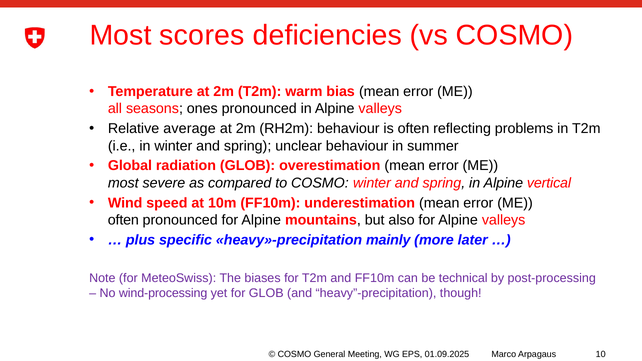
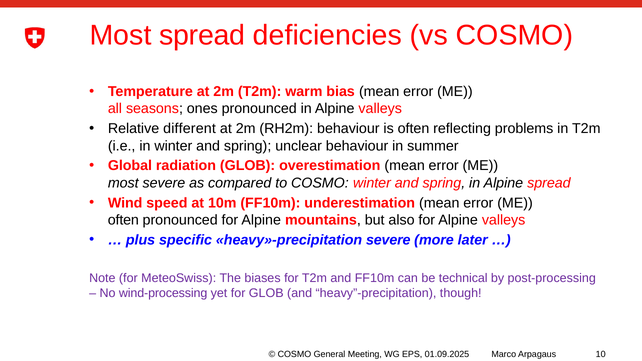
Most scores: scores -> spread
average: average -> different
Alpine vertical: vertical -> spread
heavy»-precipitation mainly: mainly -> severe
